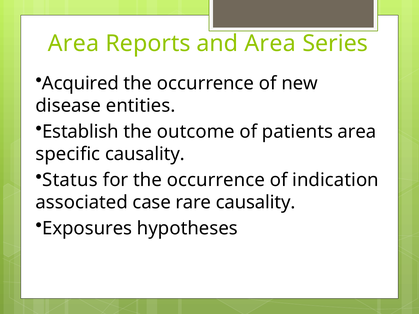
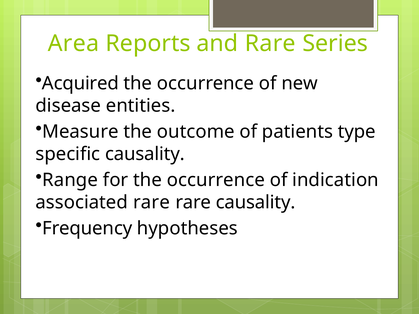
and Area: Area -> Rare
Establish: Establish -> Measure
patients area: area -> type
Status: Status -> Range
associated case: case -> rare
Exposures: Exposures -> Frequency
